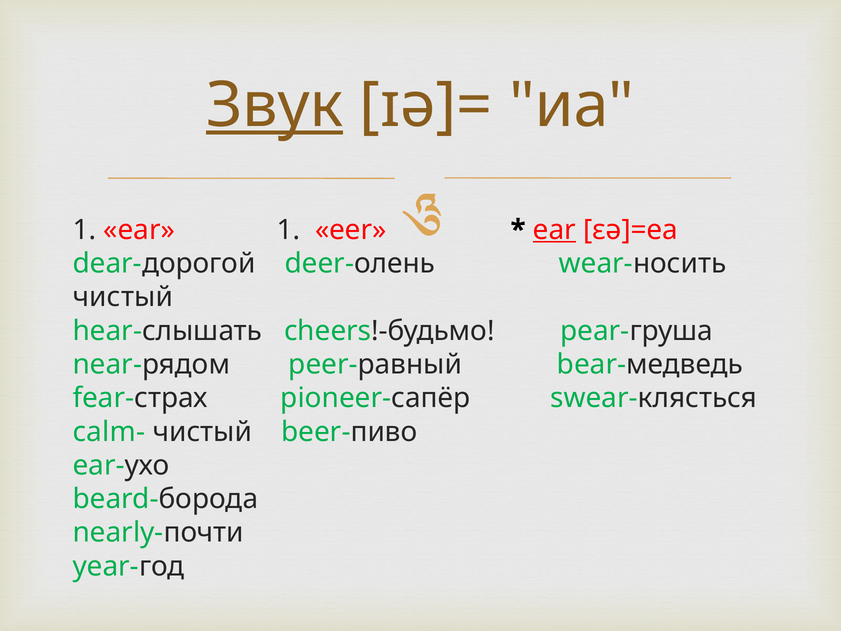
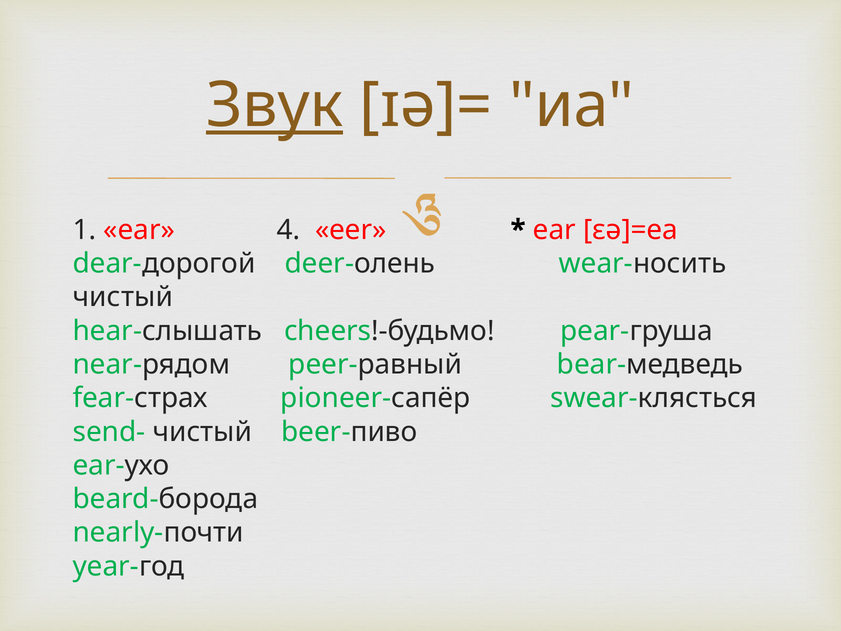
ear 1: 1 -> 4
ear at (554, 230) underline: present -> none
calm-: calm- -> send-
